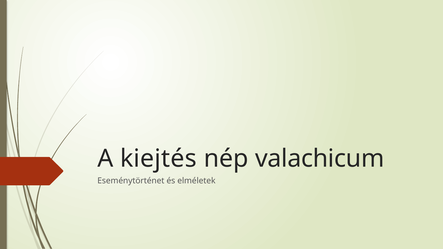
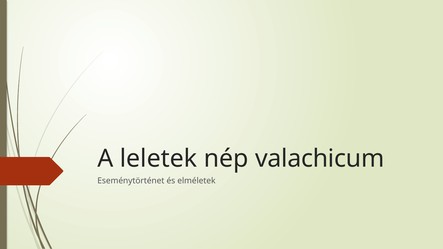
kiejtés: kiejtés -> leletek
